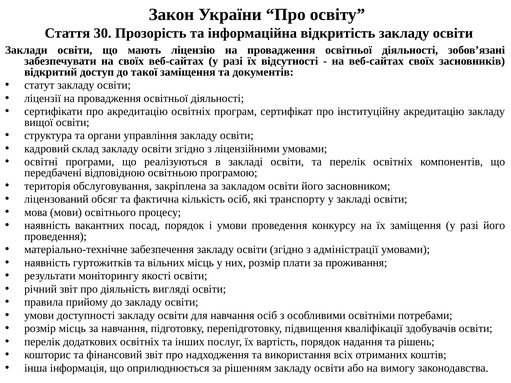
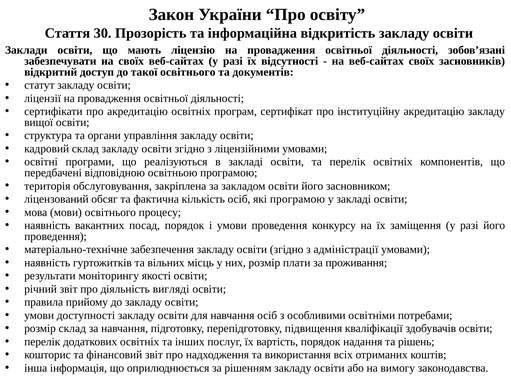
такої заміщення: заміщення -> освітнього
які транспорту: транспорту -> програмою
розмір місць: місць -> склад
